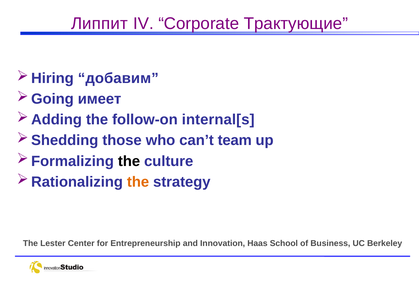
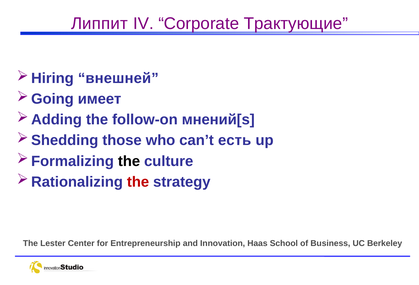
добавим: добавим -> внешней
internal[s: internal[s -> мнений[s
team: team -> есть
the at (138, 182) colour: orange -> red
